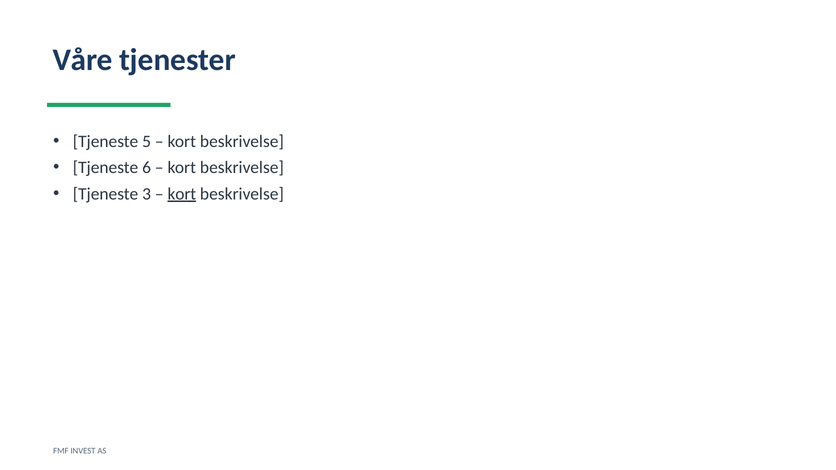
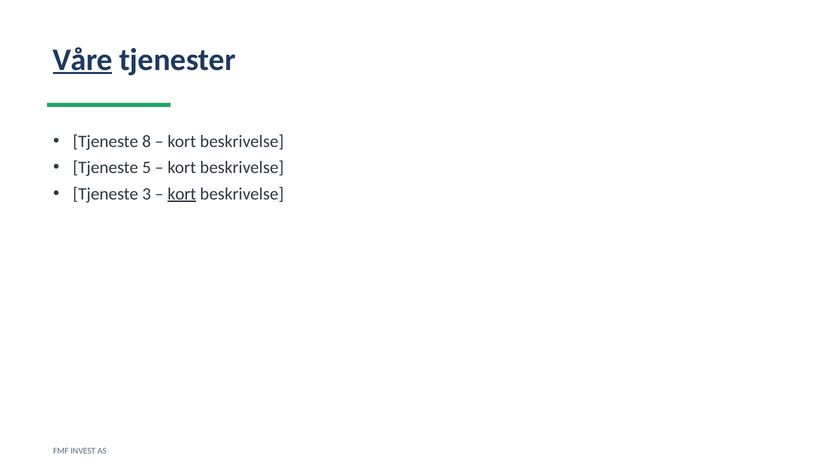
Våre underline: none -> present
5: 5 -> 8
6: 6 -> 5
